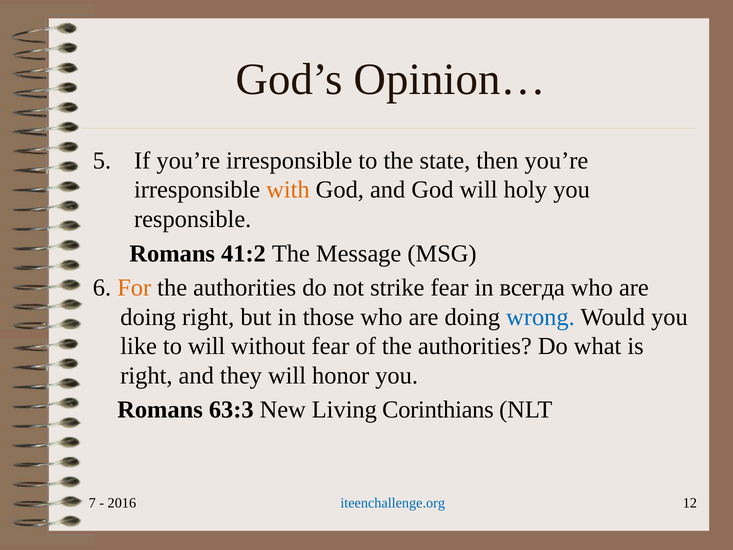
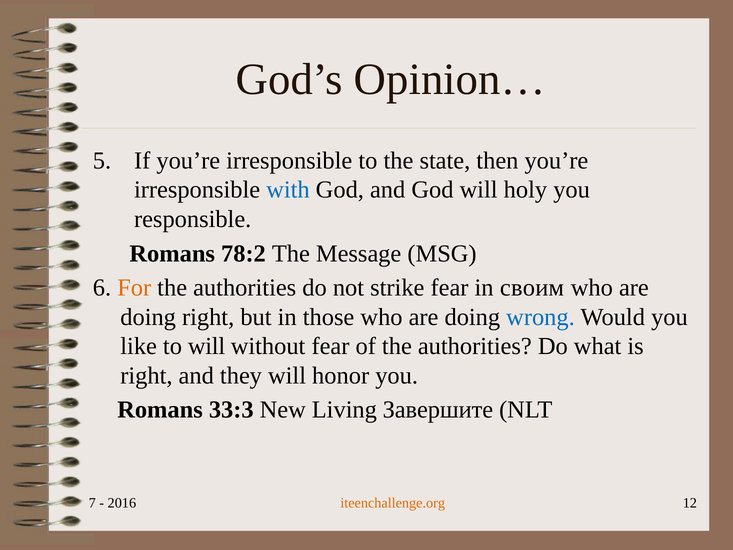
with colour: orange -> blue
41:2: 41:2 -> 78:2
всегда: всегда -> своим
63:3: 63:3 -> 33:3
Corinthians: Corinthians -> Завершите
iteenchallenge.org colour: blue -> orange
